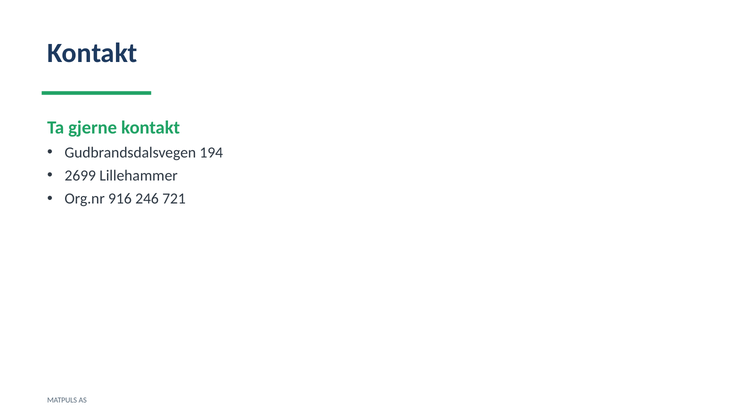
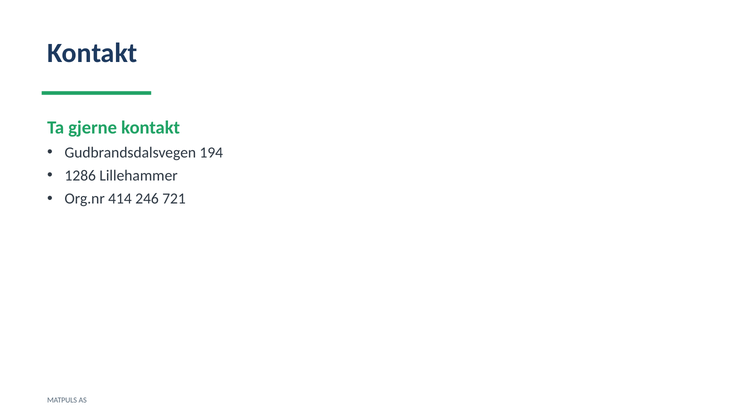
2699: 2699 -> 1286
916: 916 -> 414
